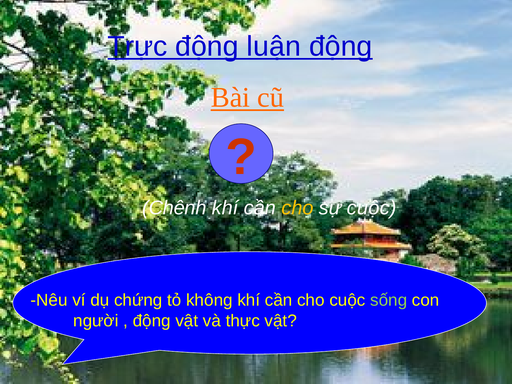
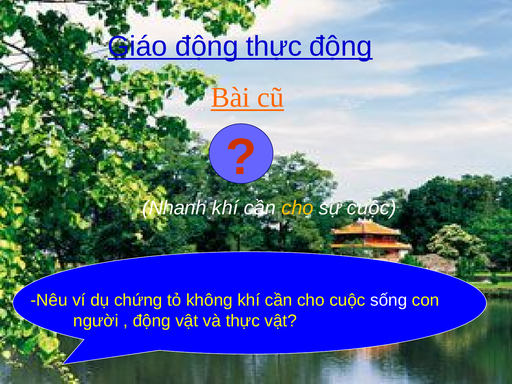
Trực: Trực -> Giáo
động luận: luận -> thực
Chênh: Chênh -> Nhanh
sống colour: light green -> white
